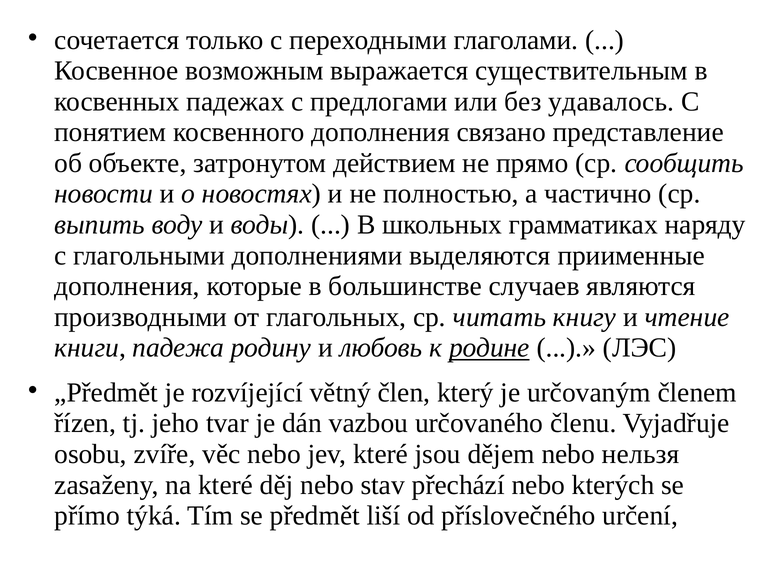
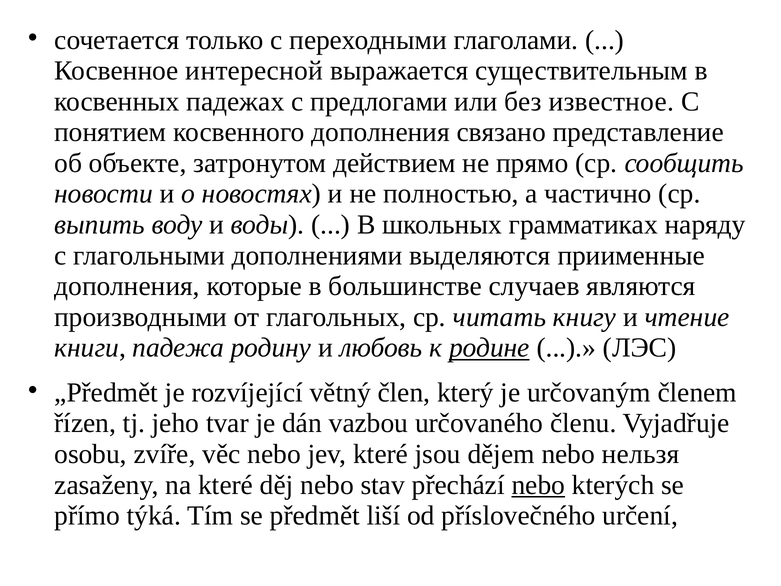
возможным: возможным -> интересной
удавалось: удавалось -> известное
nebo at (538, 485) underline: none -> present
